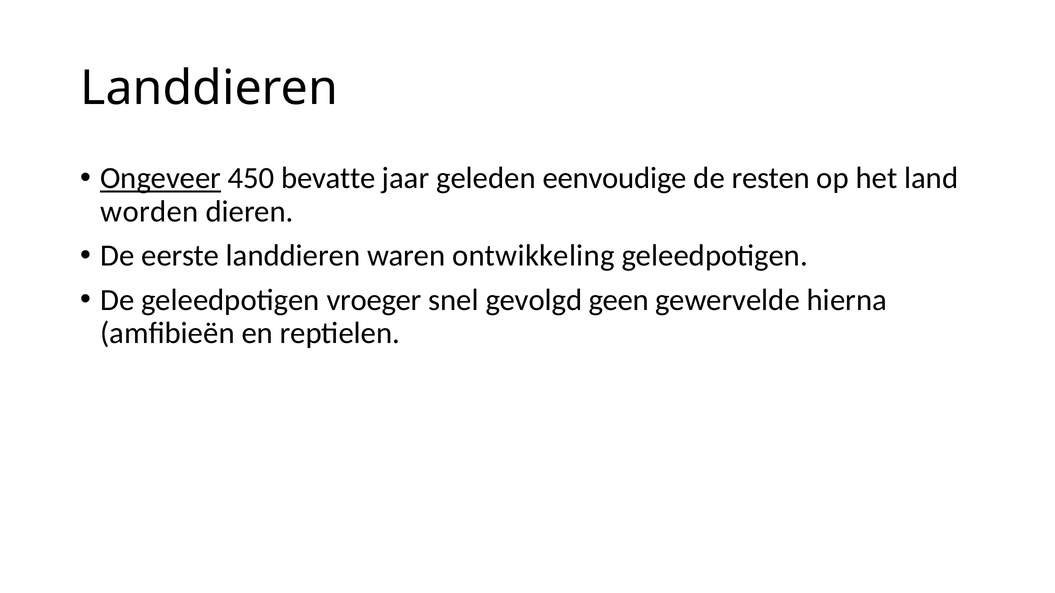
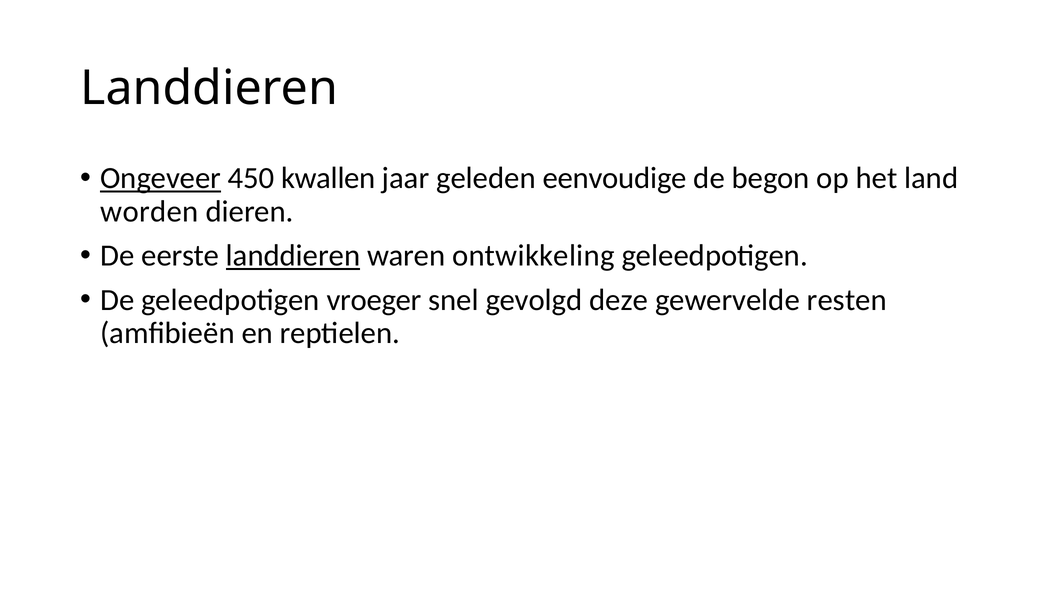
bevatte: bevatte -> kwallen
resten: resten -> begon
landdieren at (293, 256) underline: none -> present
geen: geen -> deze
hierna: hierna -> resten
